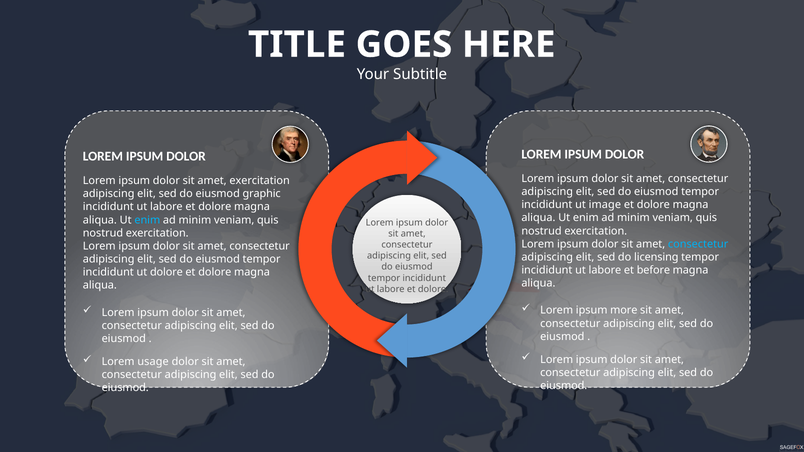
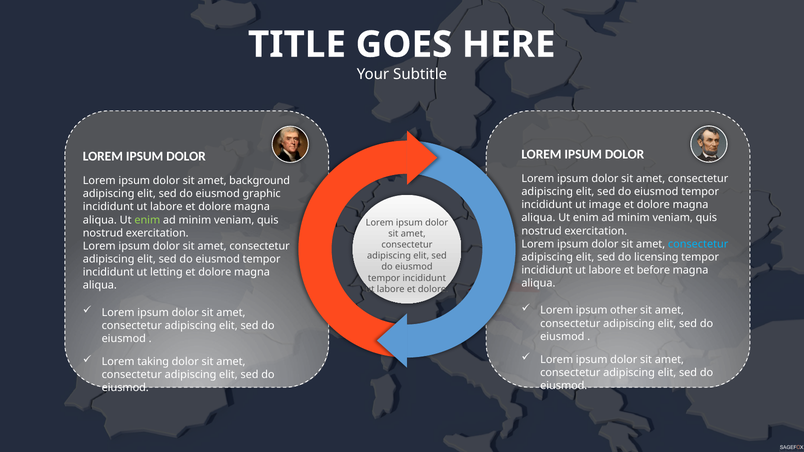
amet exercitation: exercitation -> background
enim at (147, 220) colour: light blue -> light green
ut dolore: dolore -> letting
more: more -> other
usage: usage -> taking
